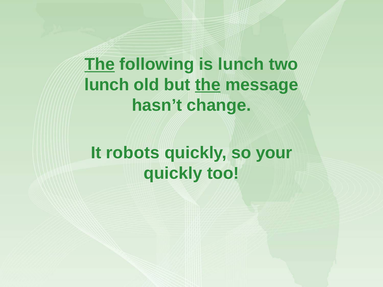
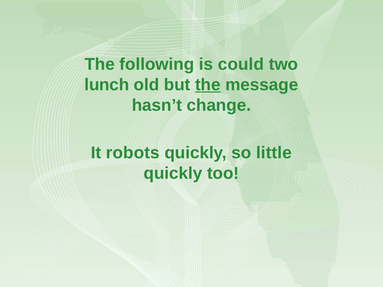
The at (100, 64) underline: present -> none
is lunch: lunch -> could
your: your -> little
